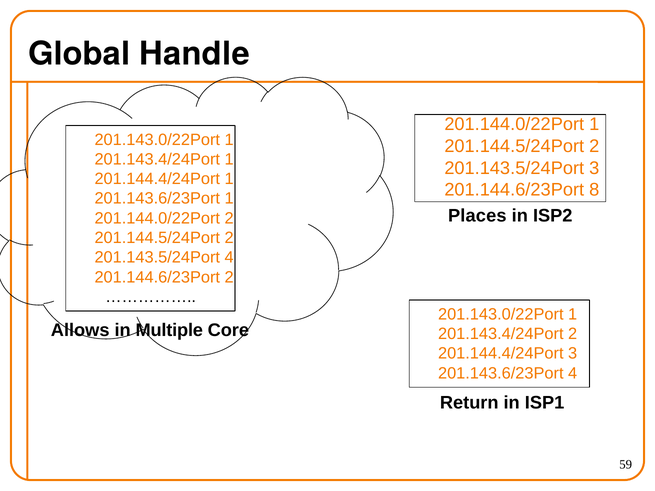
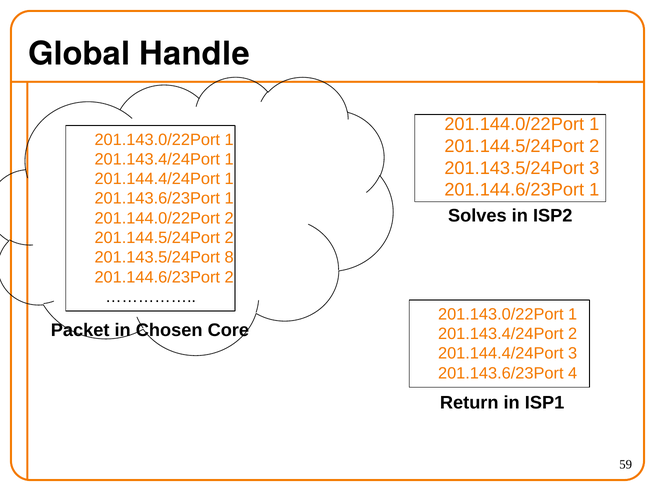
201.144.6/23Port 8: 8 -> 1
Places: Places -> Solves
201.143.5/24Port 4: 4 -> 8
Allows: Allows -> Packet
Multiple: Multiple -> Chosen
